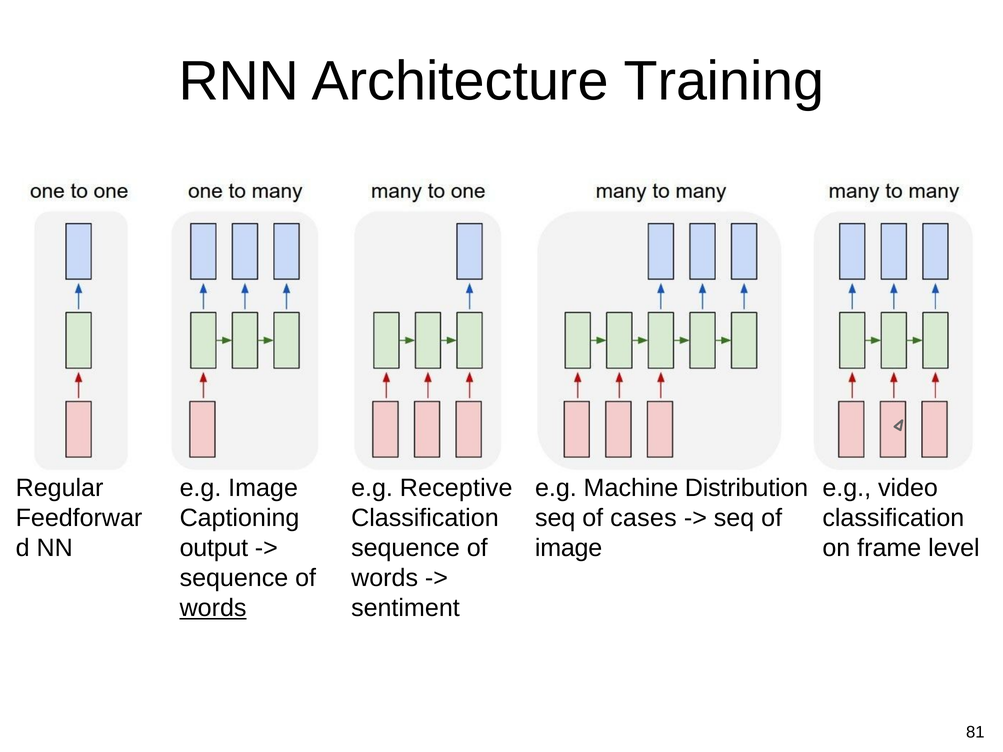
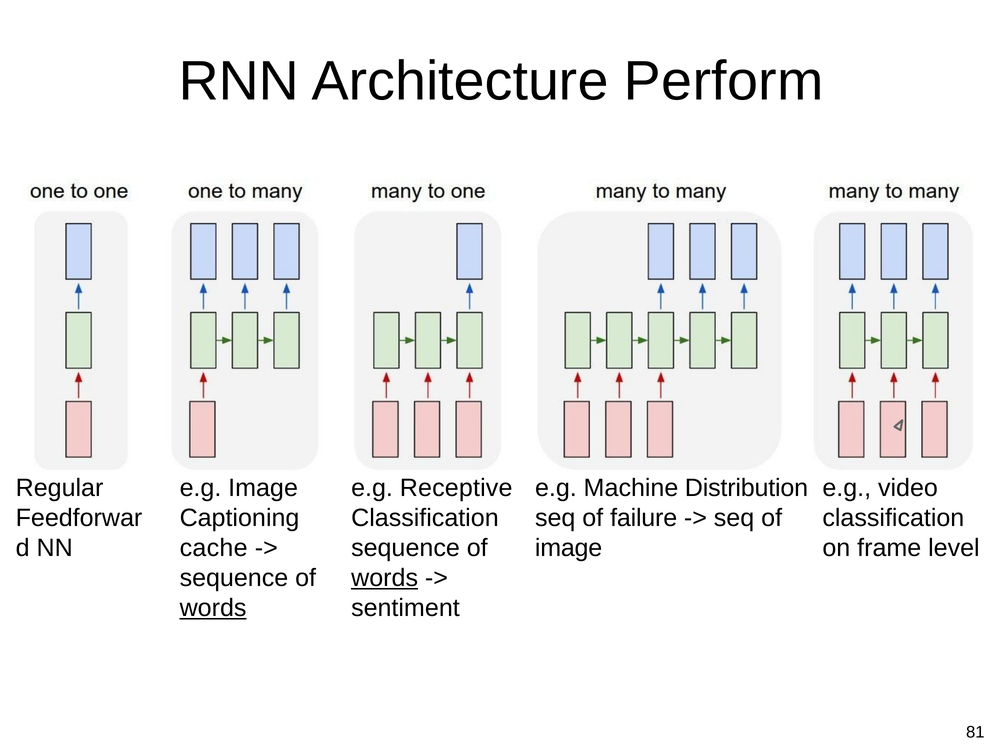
Training: Training -> Perform
cases: cases -> failure
output: output -> cache
words at (385, 578) underline: none -> present
